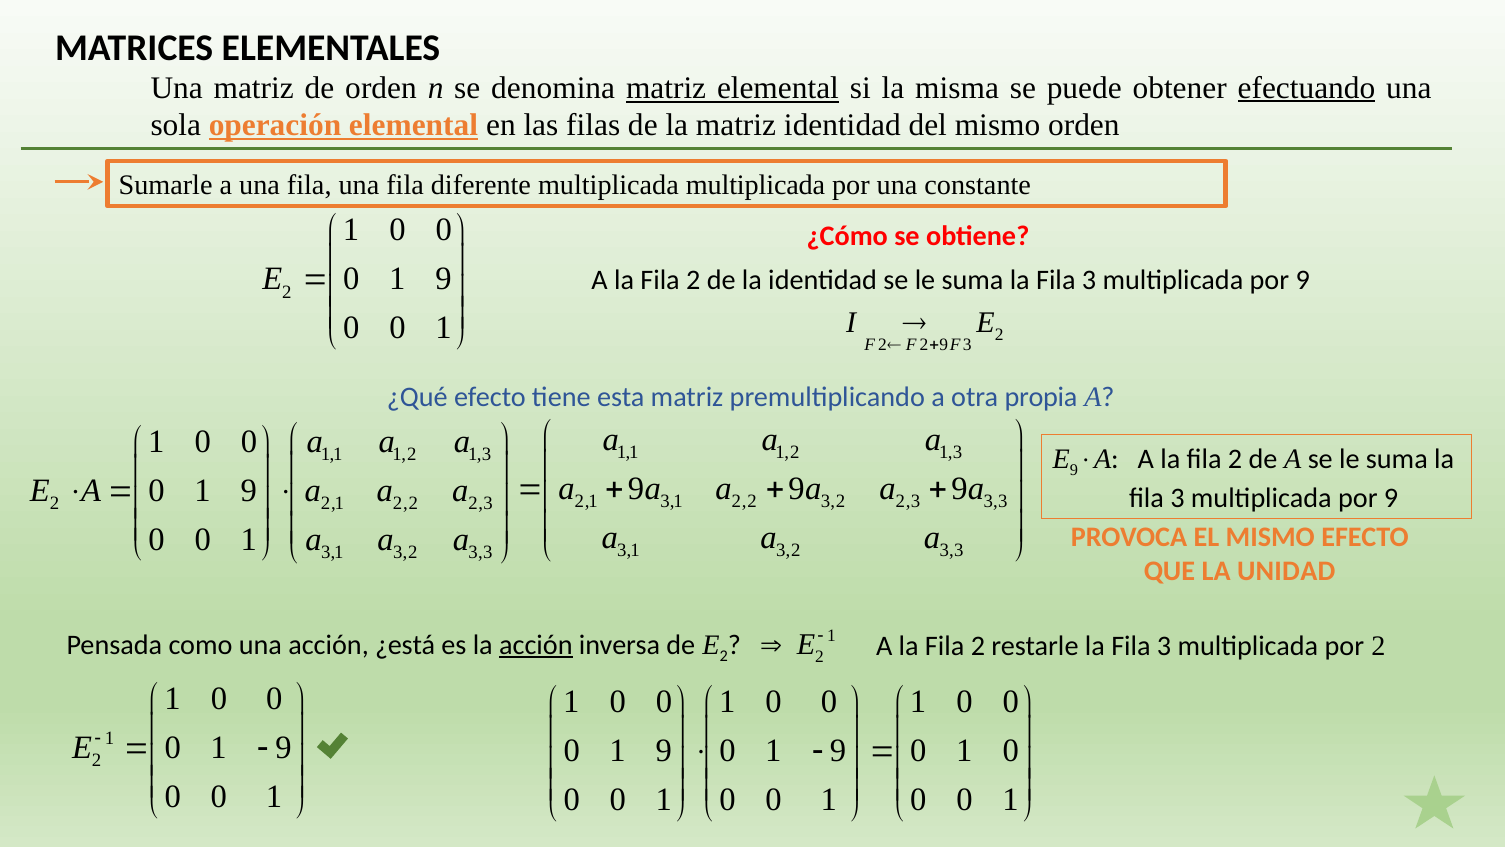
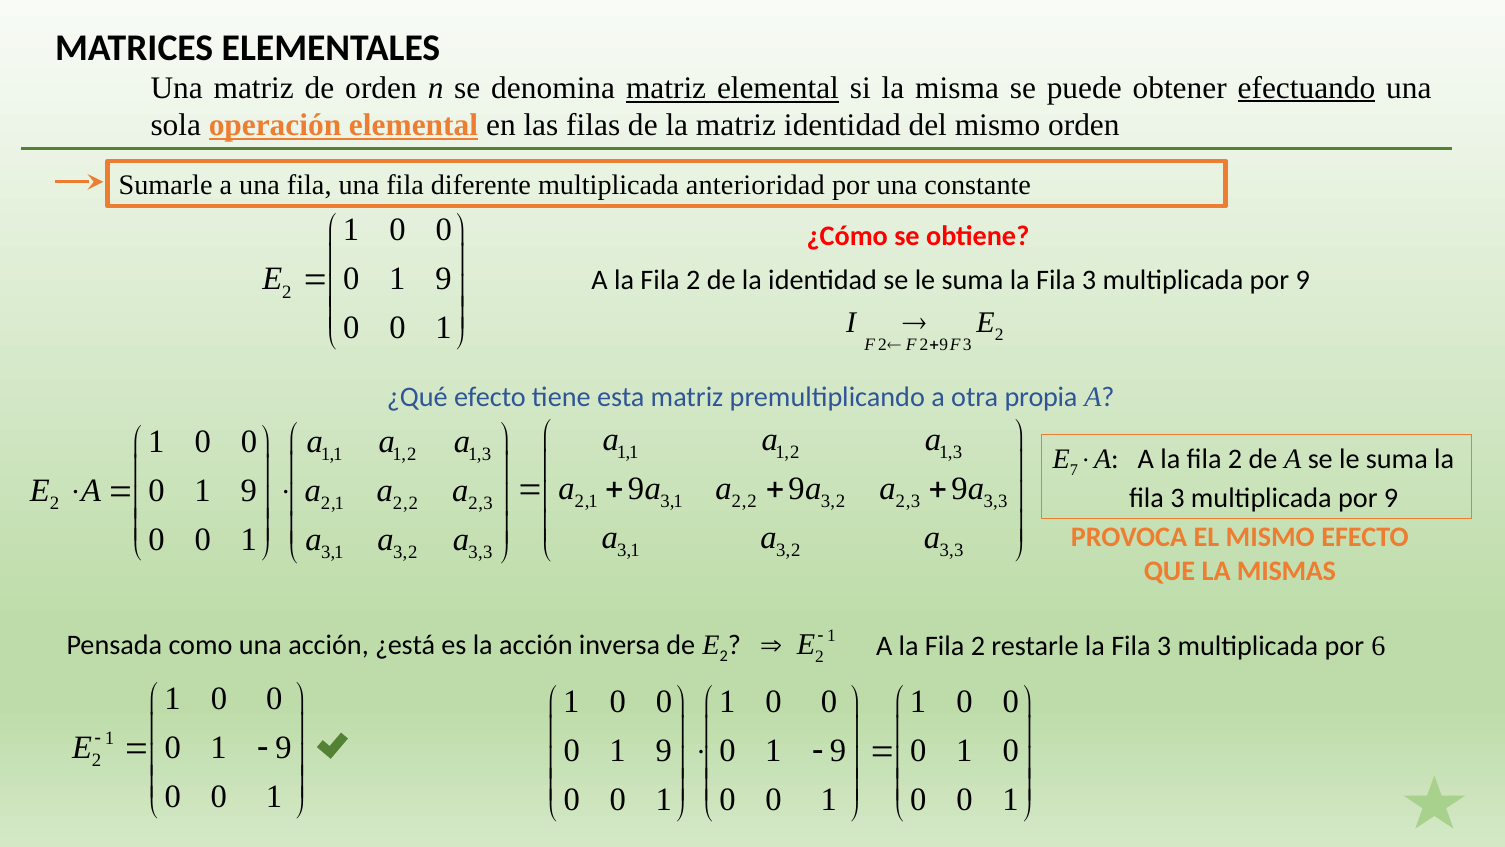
multiplicada multiplicada: multiplicada -> anterioridad
9 at (1074, 470): 9 -> 7
UNIDAD: UNIDAD -> MISMAS
por 2: 2 -> 6
acción at (536, 645) underline: present -> none
